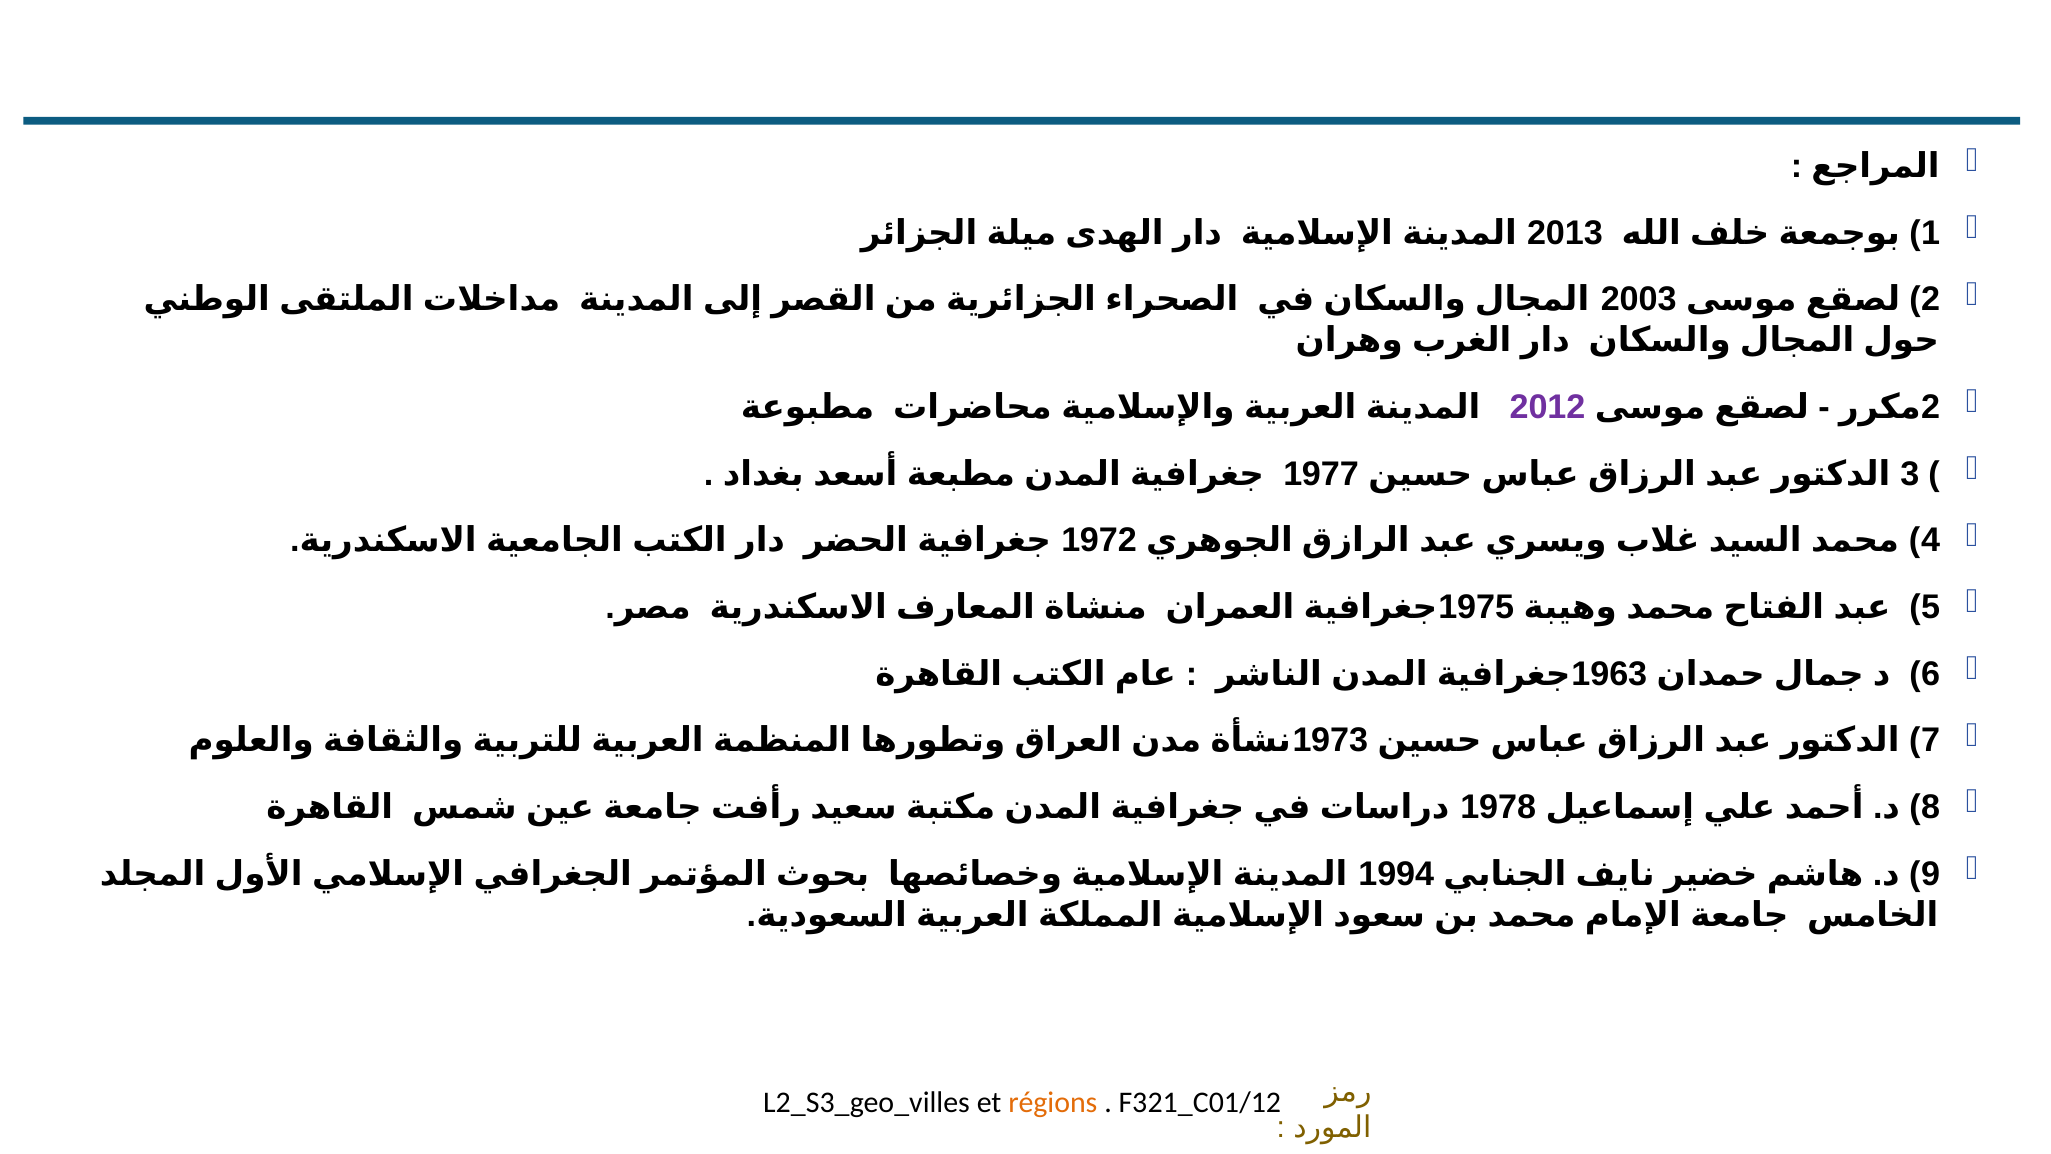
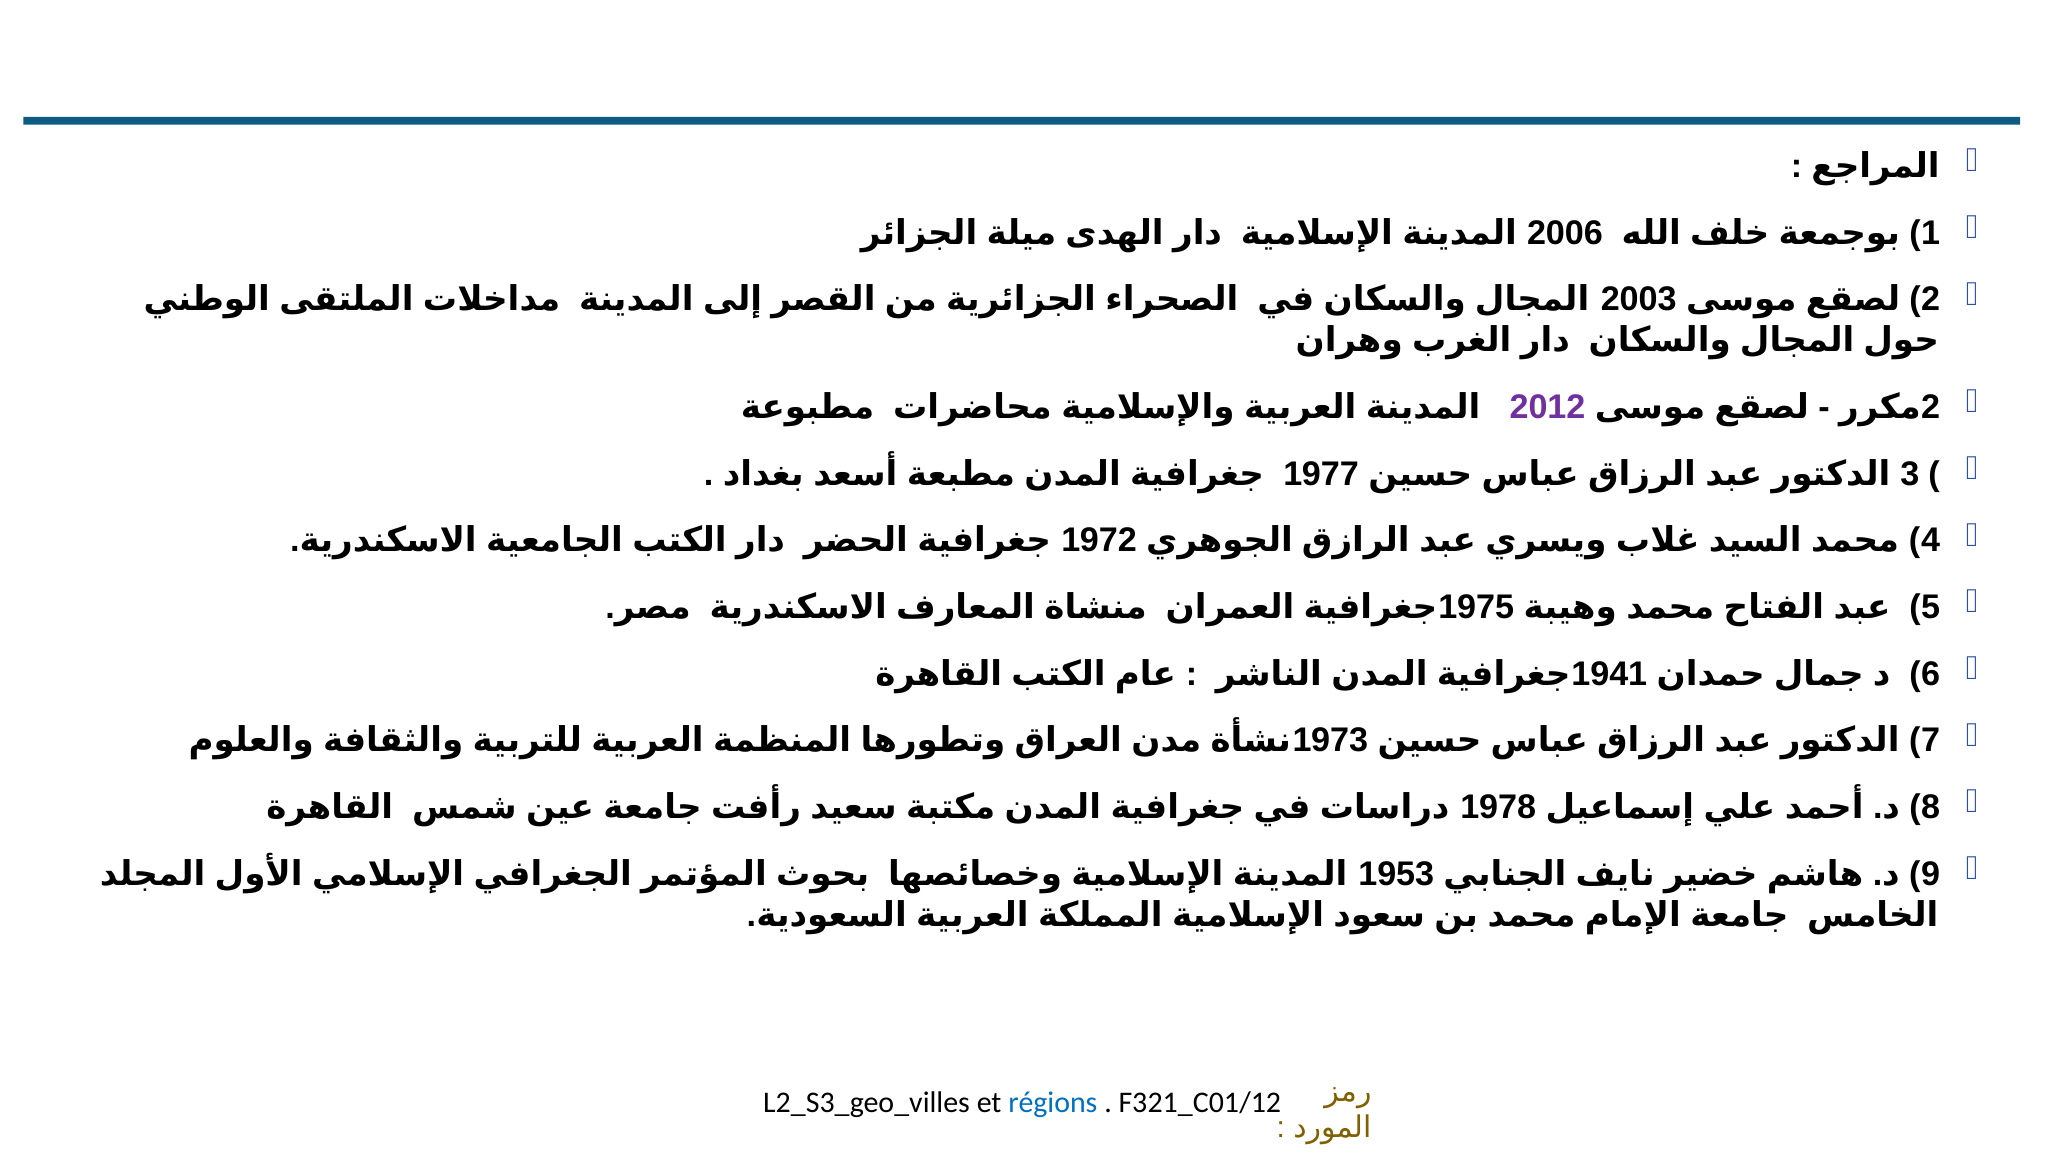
2013: 2013 -> 2006
1963: 1963 -> 1941
1994: 1994 -> 1953
régions colour: orange -> blue
